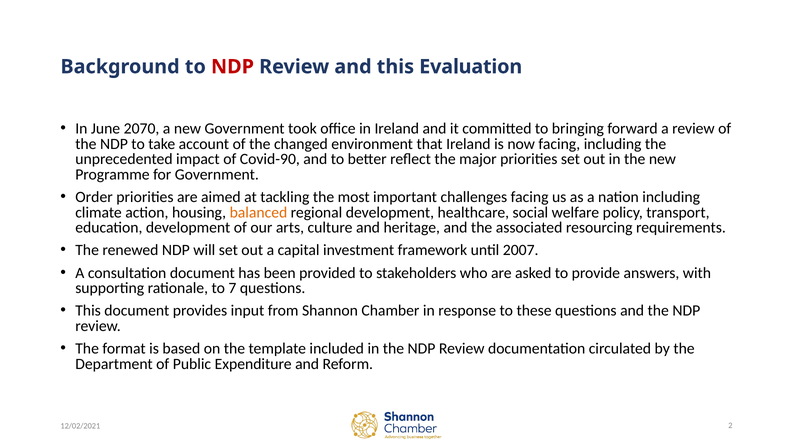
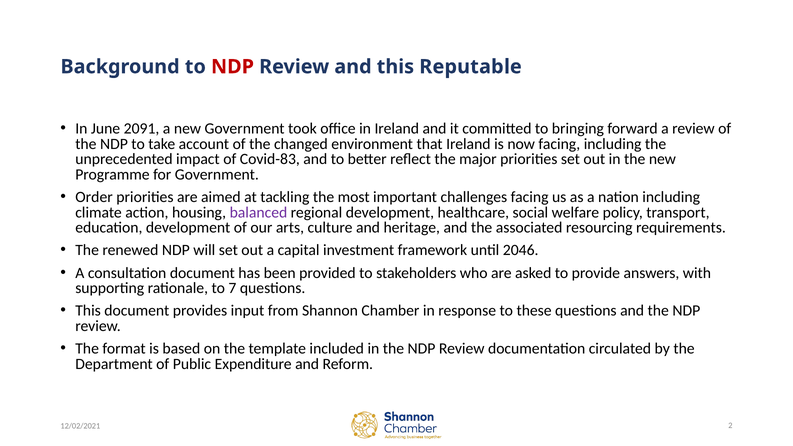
Evaluation: Evaluation -> Reputable
2070: 2070 -> 2091
Covid-90: Covid-90 -> Covid-83
balanced colour: orange -> purple
2007: 2007 -> 2046
